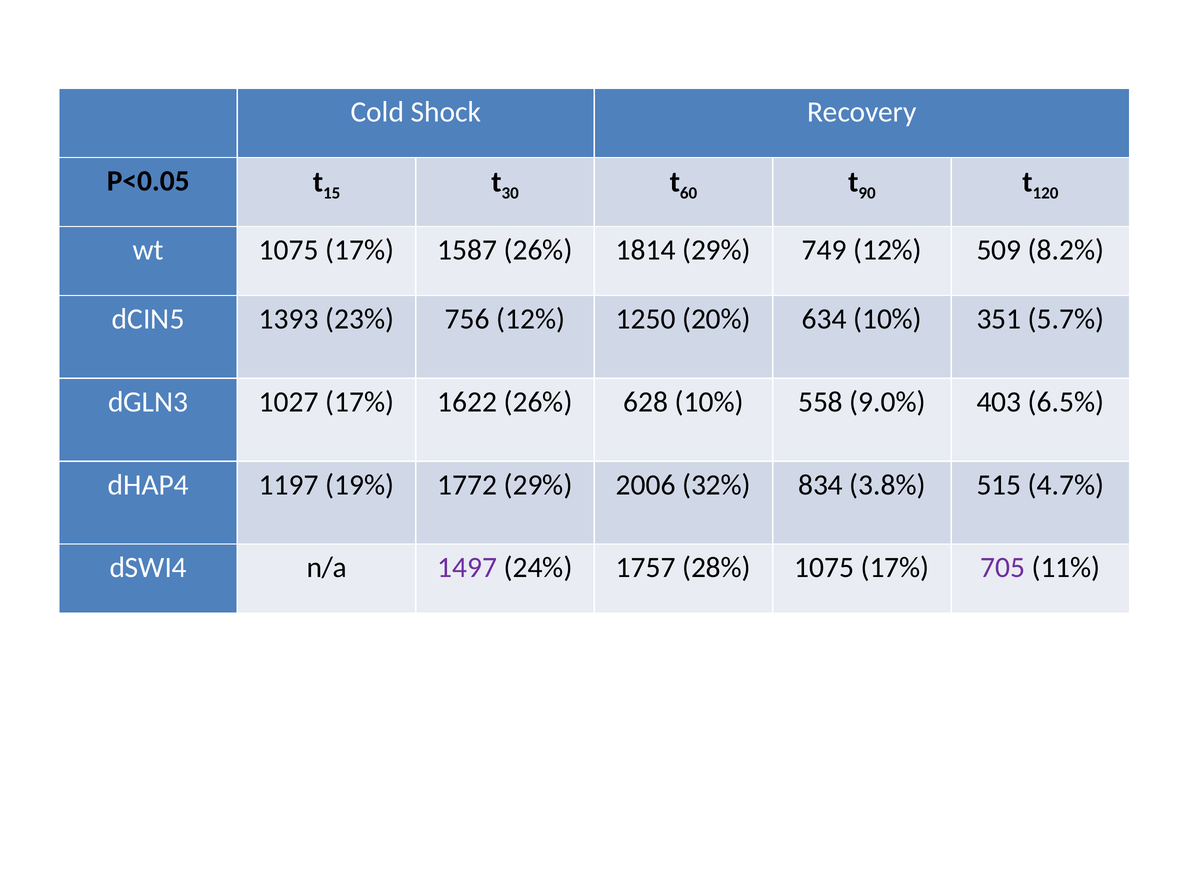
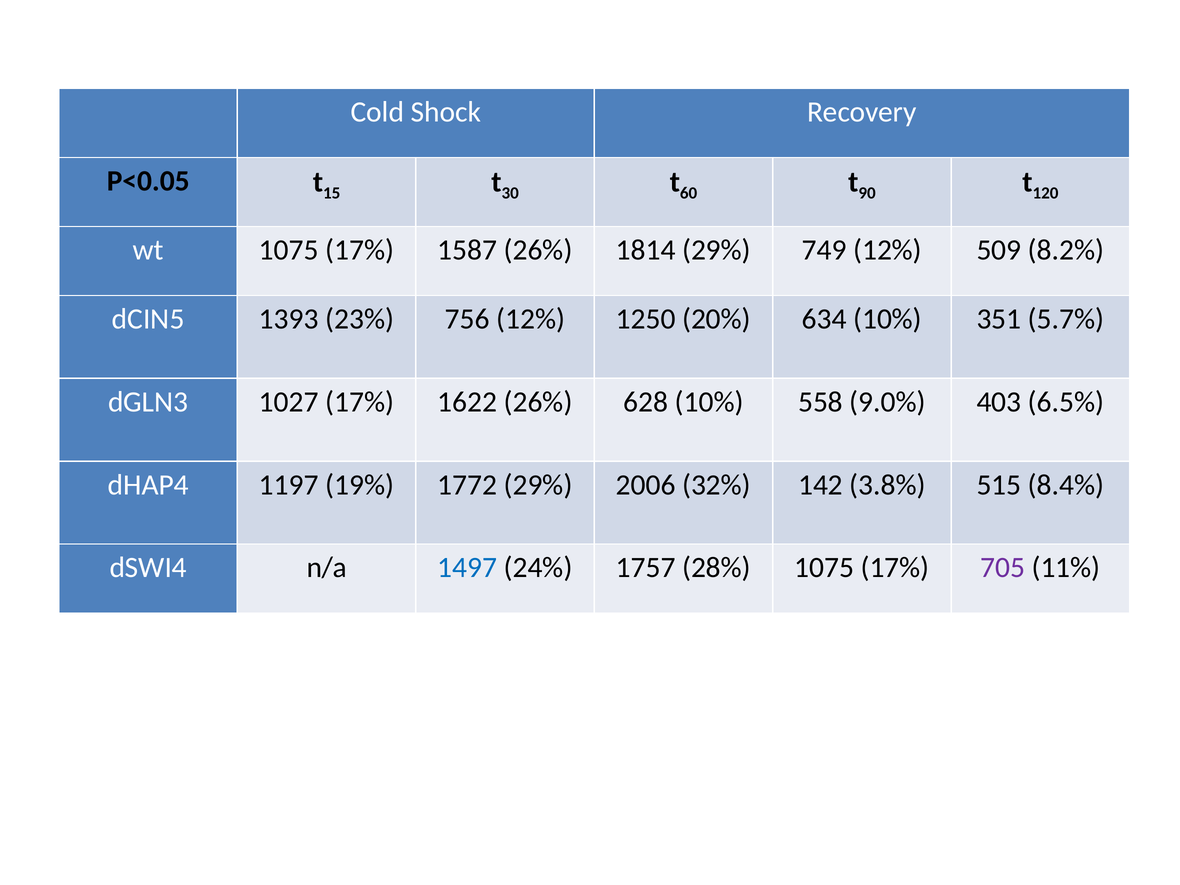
834: 834 -> 142
4.7%: 4.7% -> 8.4%
1497 colour: purple -> blue
